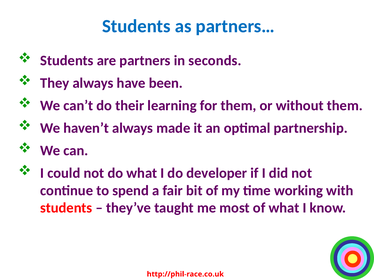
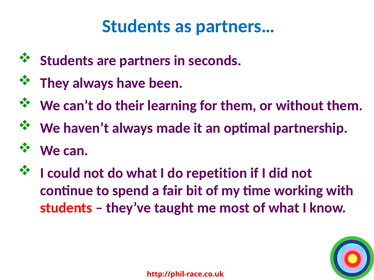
developer: developer -> repetition
